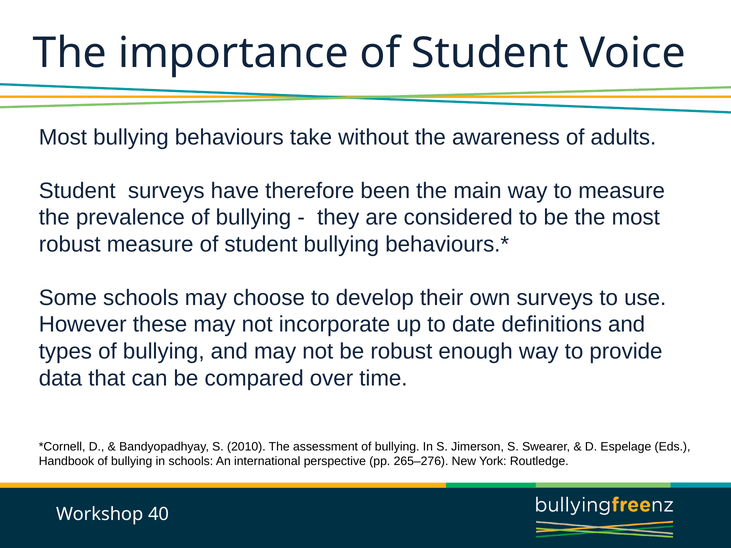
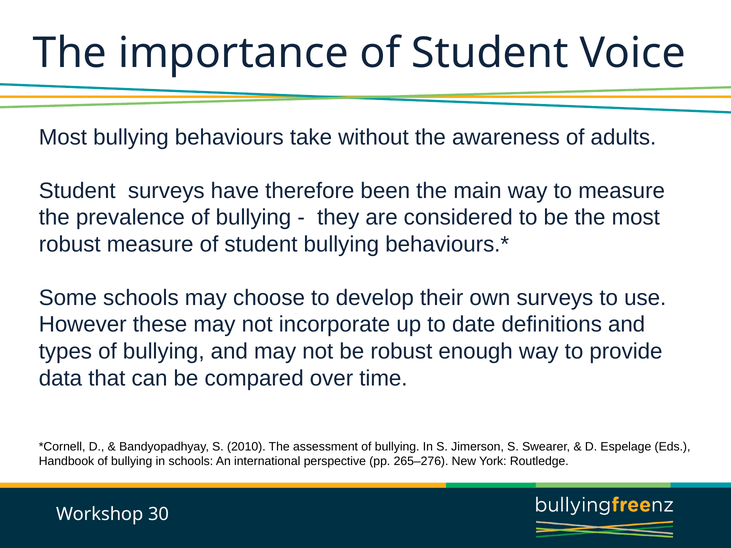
40: 40 -> 30
